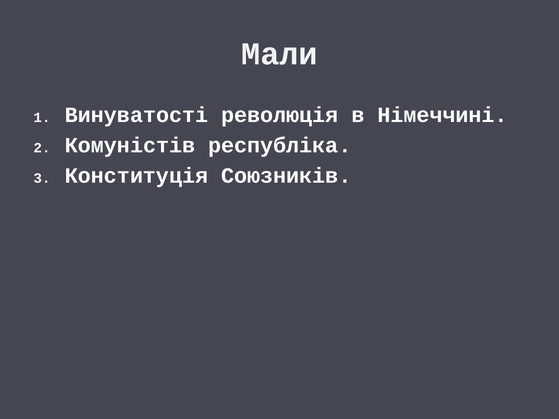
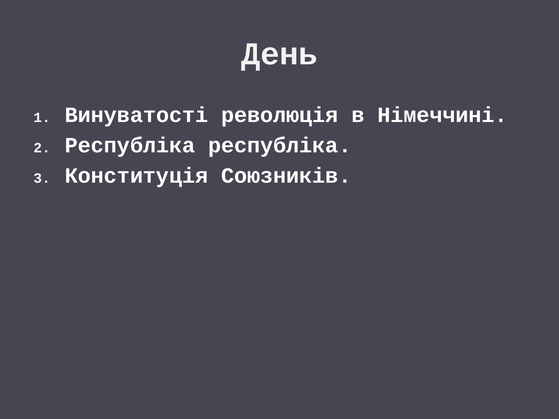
Мали: Мали -> День
Комуністів at (130, 145): Комуністів -> Республіка
